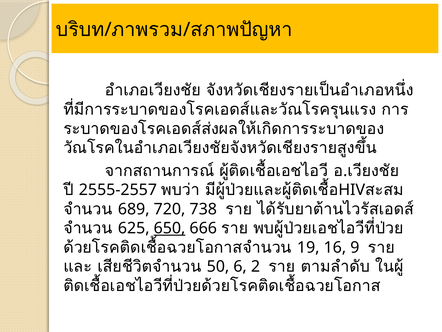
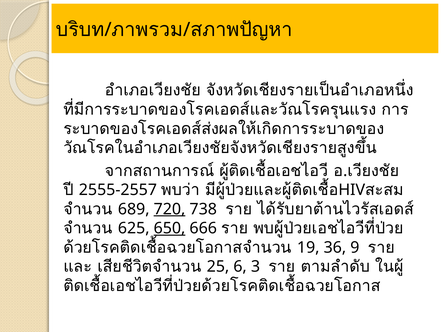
720 underline: none -> present
16: 16 -> 36
50: 50 -> 25
2: 2 -> 3
